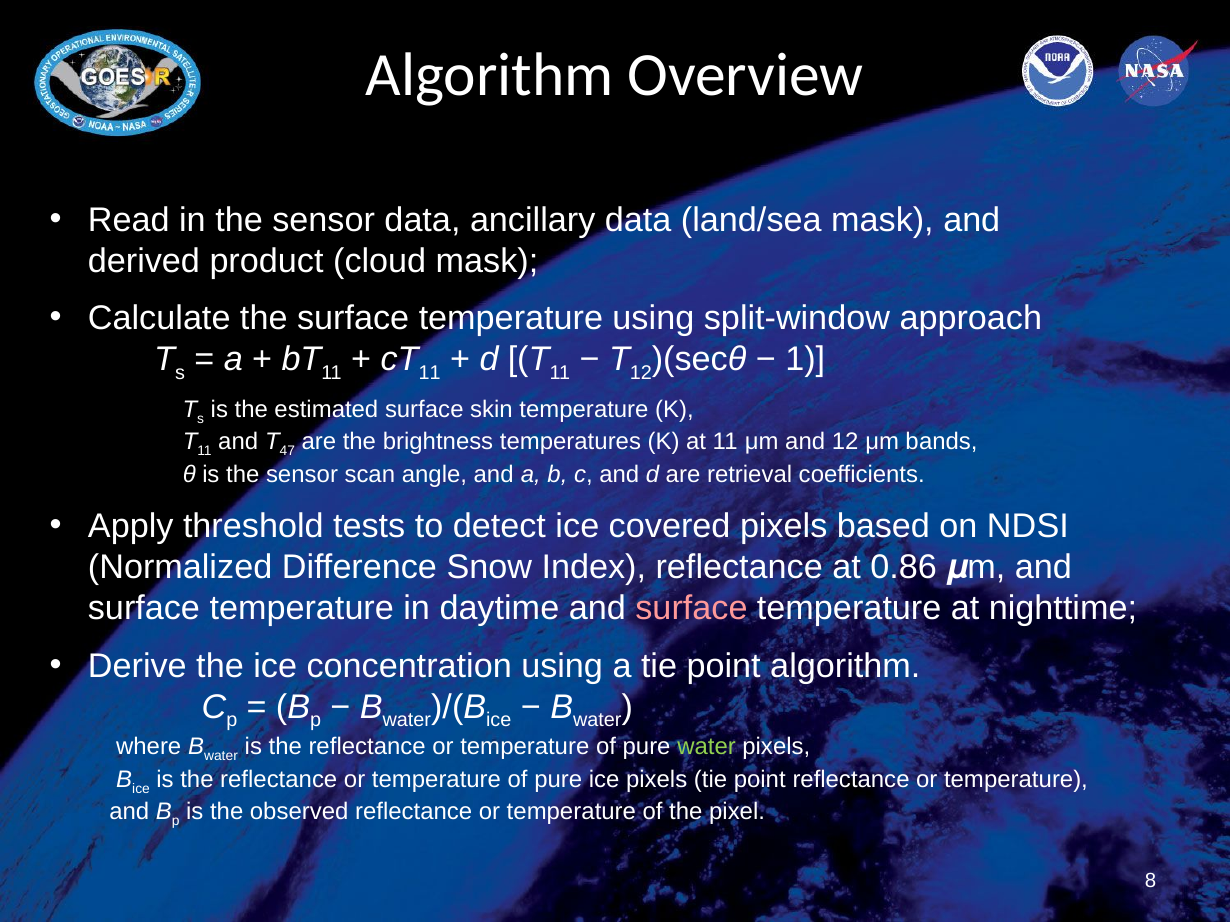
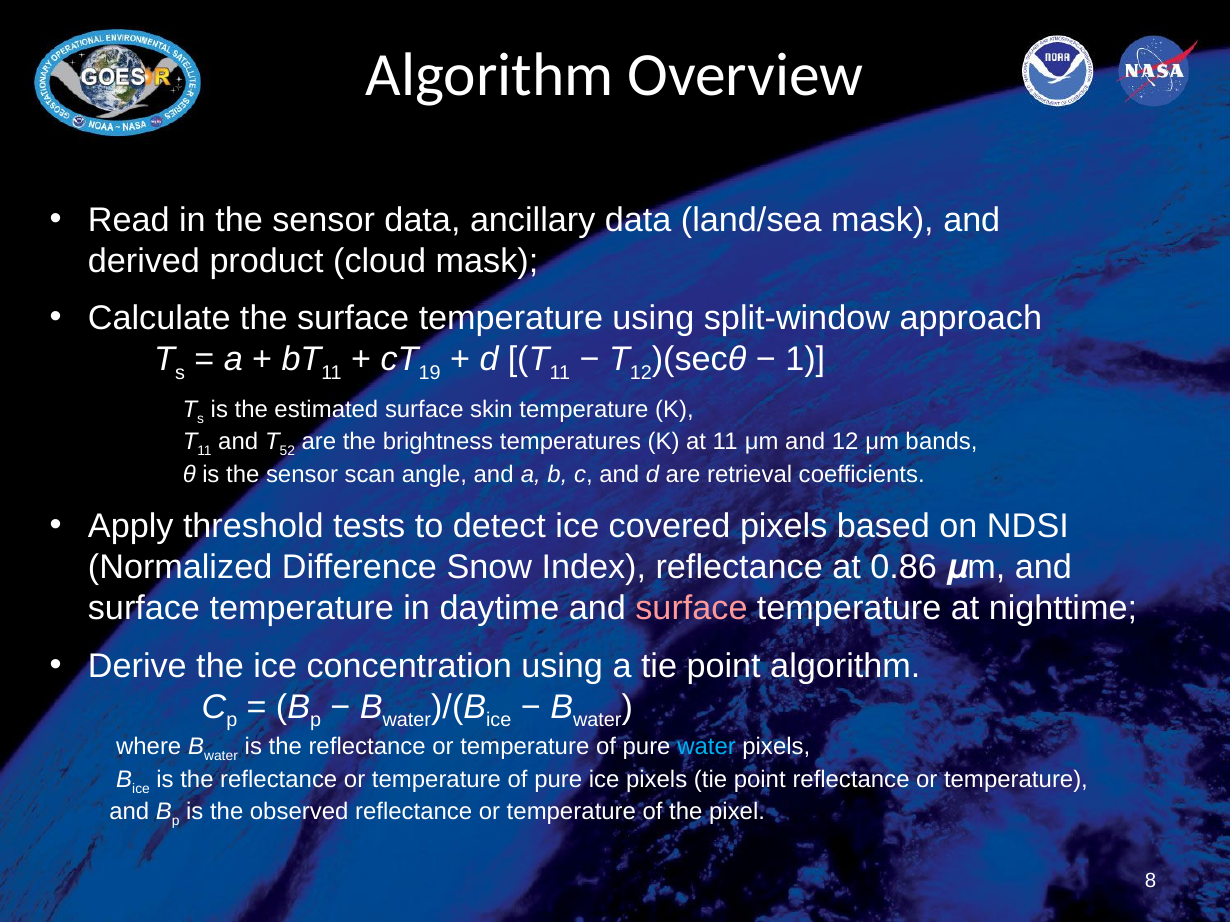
11 at (430, 373): 11 -> 19
47: 47 -> 52
water at (707, 747) colour: light green -> light blue
